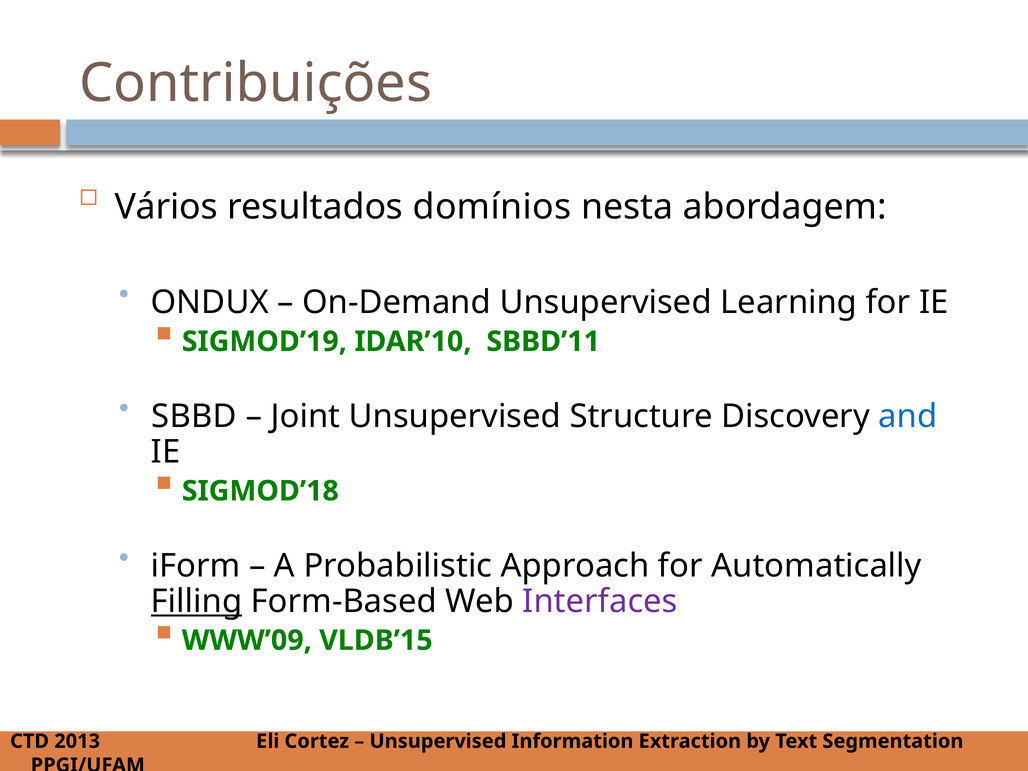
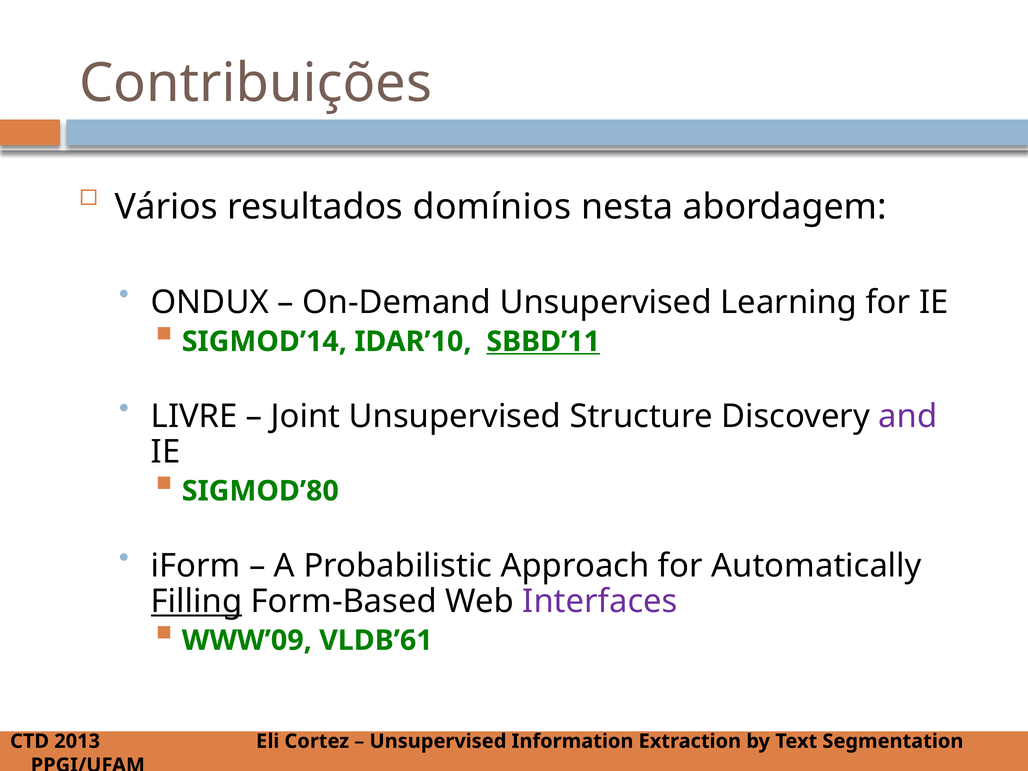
SIGMOD’19: SIGMOD’19 -> SIGMOD’14
SBBD’11 underline: none -> present
SBBD: SBBD -> LIVRE
and colour: blue -> purple
SIGMOD’18: SIGMOD’18 -> SIGMOD’80
VLDB’15: VLDB’15 -> VLDB’61
